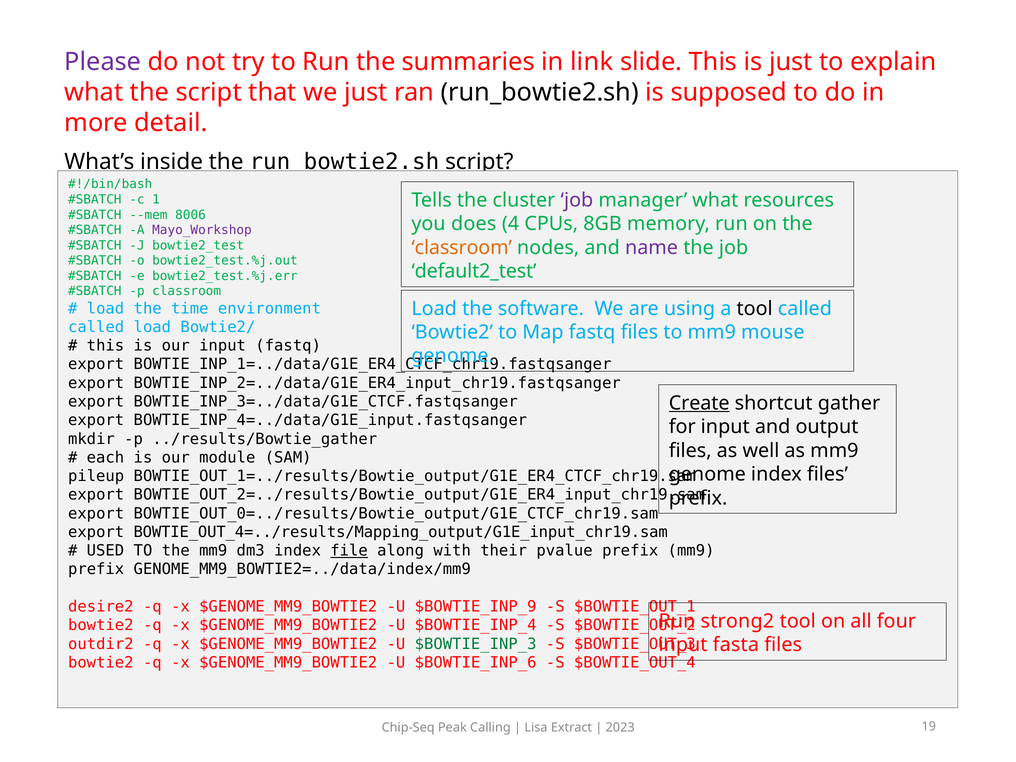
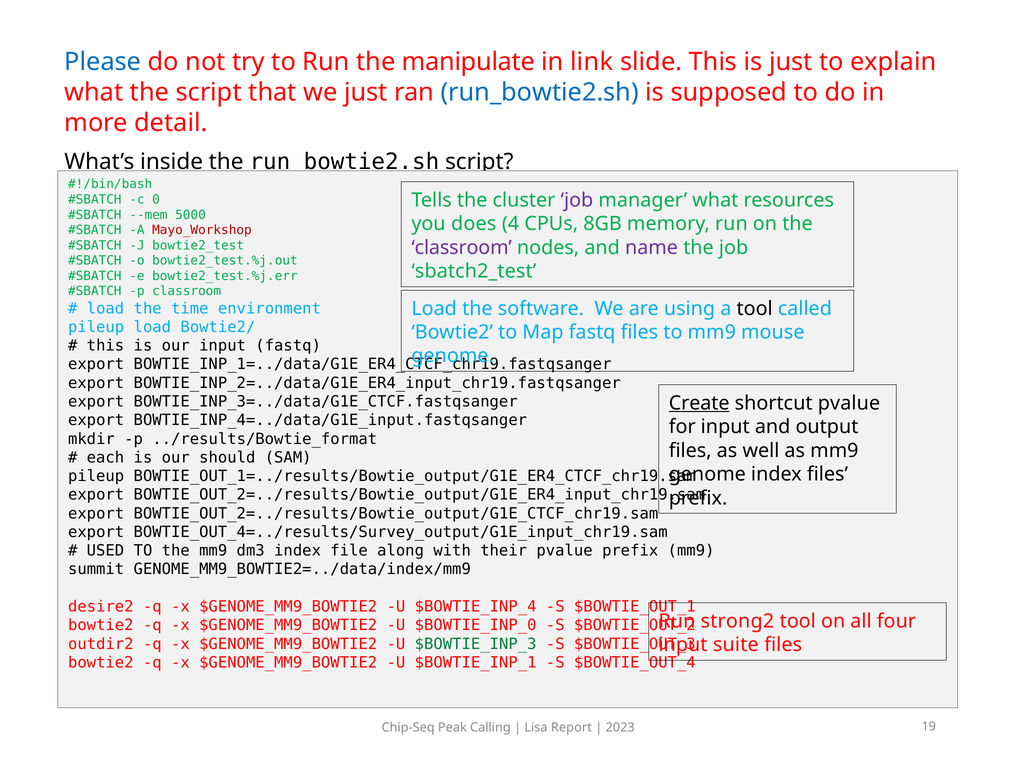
Please colour: purple -> blue
summaries: summaries -> manipulate
run_bowtie2.sh at (540, 92) colour: black -> blue
1: 1 -> 0
8006: 8006 -> 5000
Mayo_Workshop colour: purple -> red
classroom at (462, 248) colour: orange -> purple
default2_test: default2_test -> sbatch2_test
called at (96, 327): called -> pileup
shortcut gather: gather -> pvalue
../results/Bowtie_gather: ../results/Bowtie_gather -> ../results/Bowtie_format
module: module -> should
BOWTIE_OUT_0=../results/Bowtie_output/G1E_CTCF_chr19.sam: BOWTIE_OUT_0=../results/Bowtie_output/G1E_CTCF_chr19.sam -> BOWTIE_OUT_2=../results/Bowtie_output/G1E_CTCF_chr19.sam
BOWTIE_OUT_4=../results/Mapping_output/G1E_input_chr19.sam: BOWTIE_OUT_4=../results/Mapping_output/G1E_input_chr19.sam -> BOWTIE_OUT_4=../results/Survey_output/G1E_input_chr19.sam
file underline: present -> none
prefix at (96, 569): prefix -> summit
$BOWTIE_INP_9: $BOWTIE_INP_9 -> $BOWTIE_INP_4
$BOWTIE_INP_4: $BOWTIE_INP_4 -> $BOWTIE_INP_0
fasta: fasta -> suite
$BOWTIE_INP_6: $BOWTIE_INP_6 -> $BOWTIE_INP_1
Extract: Extract -> Report
